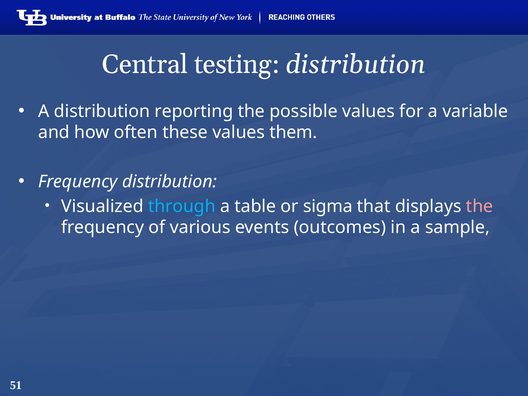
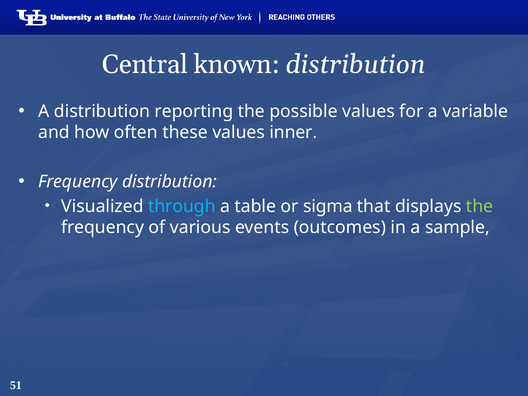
testing: testing -> known
them: them -> inner
the at (480, 206) colour: pink -> light green
